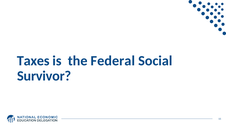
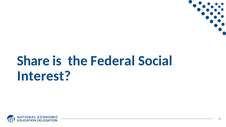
Taxes: Taxes -> Share
Survivor: Survivor -> Interest
